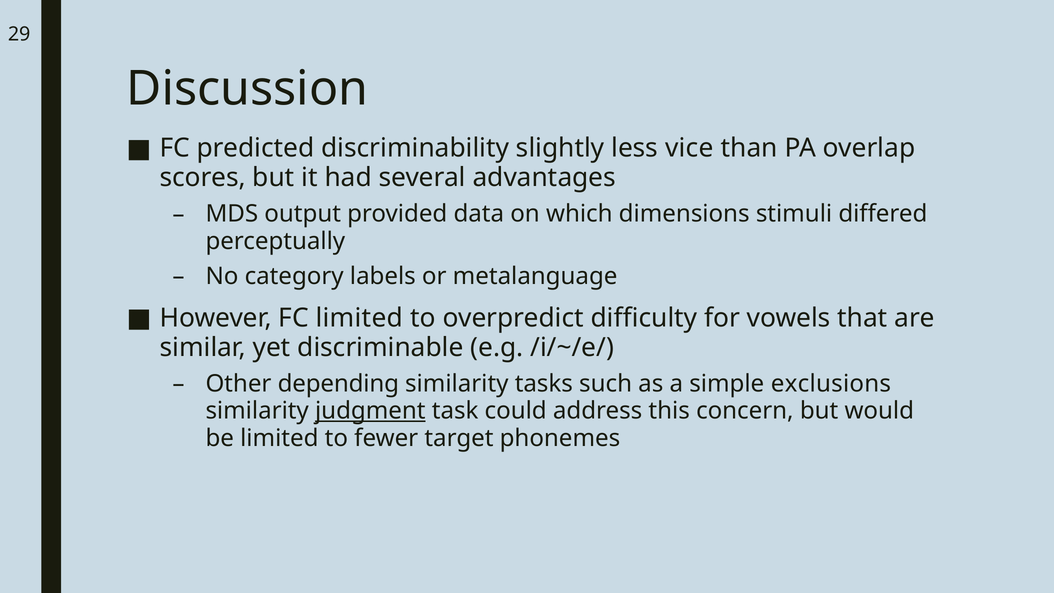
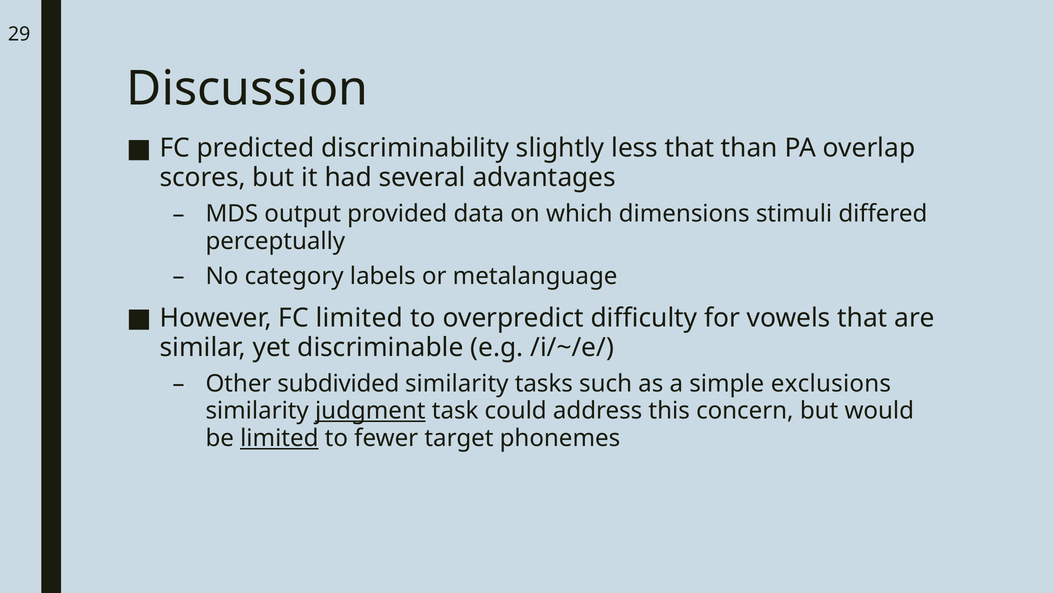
less vice: vice -> that
depending: depending -> subdivided
limited at (279, 438) underline: none -> present
